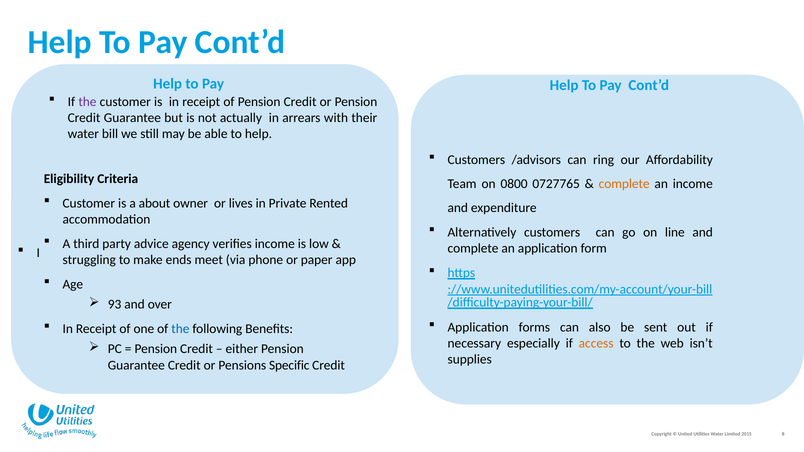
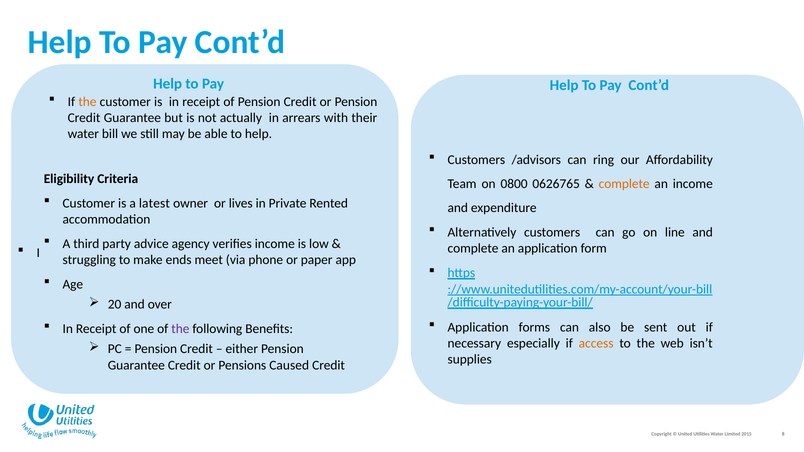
the at (87, 102) colour: purple -> orange
0727765: 0727765 -> 0626765
about: about -> latest
93: 93 -> 20
the at (180, 329) colour: blue -> purple
Specific: Specific -> Caused
